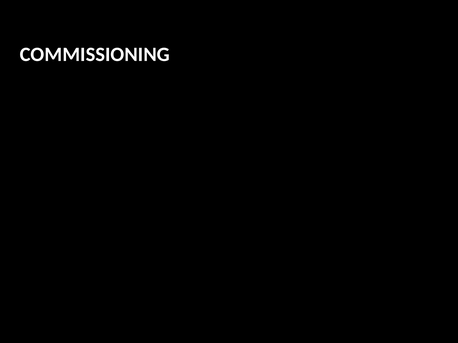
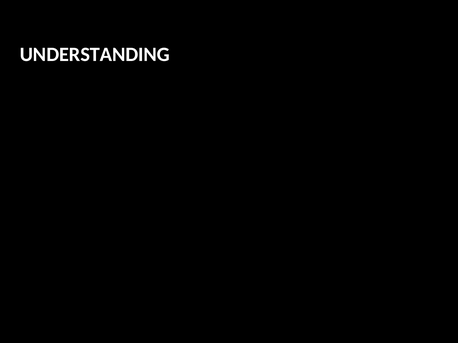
COMMISSIONING: COMMISSIONING -> UNDERSTANDING
